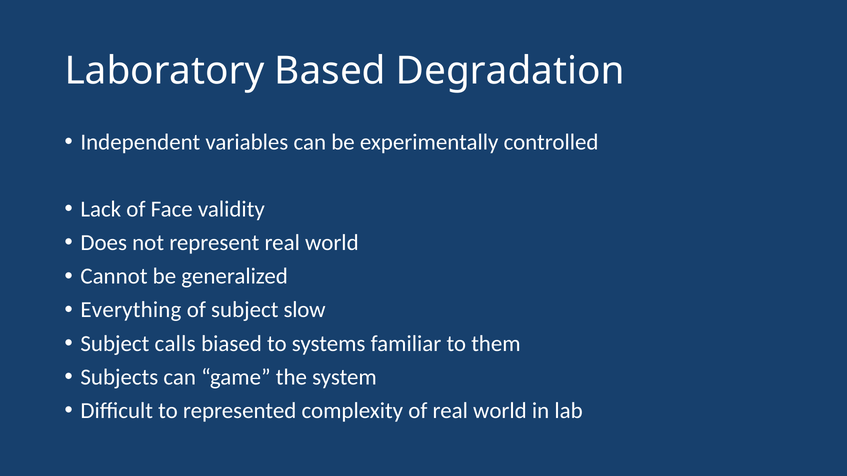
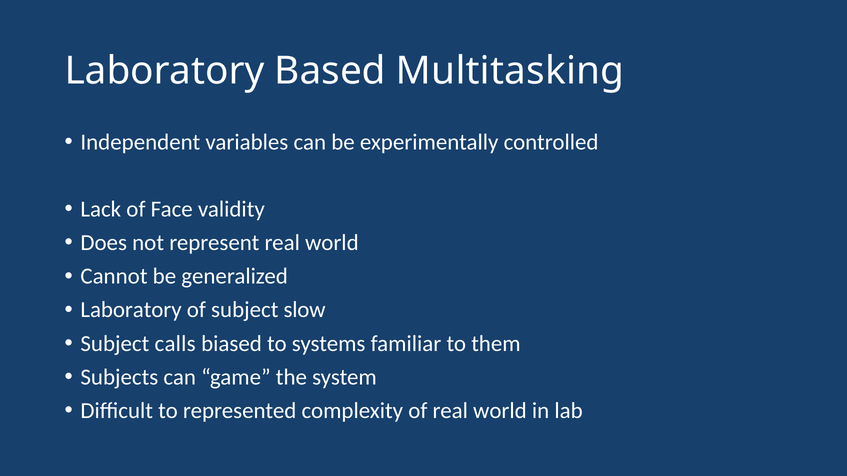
Degradation: Degradation -> Multitasking
Everything at (131, 310): Everything -> Laboratory
